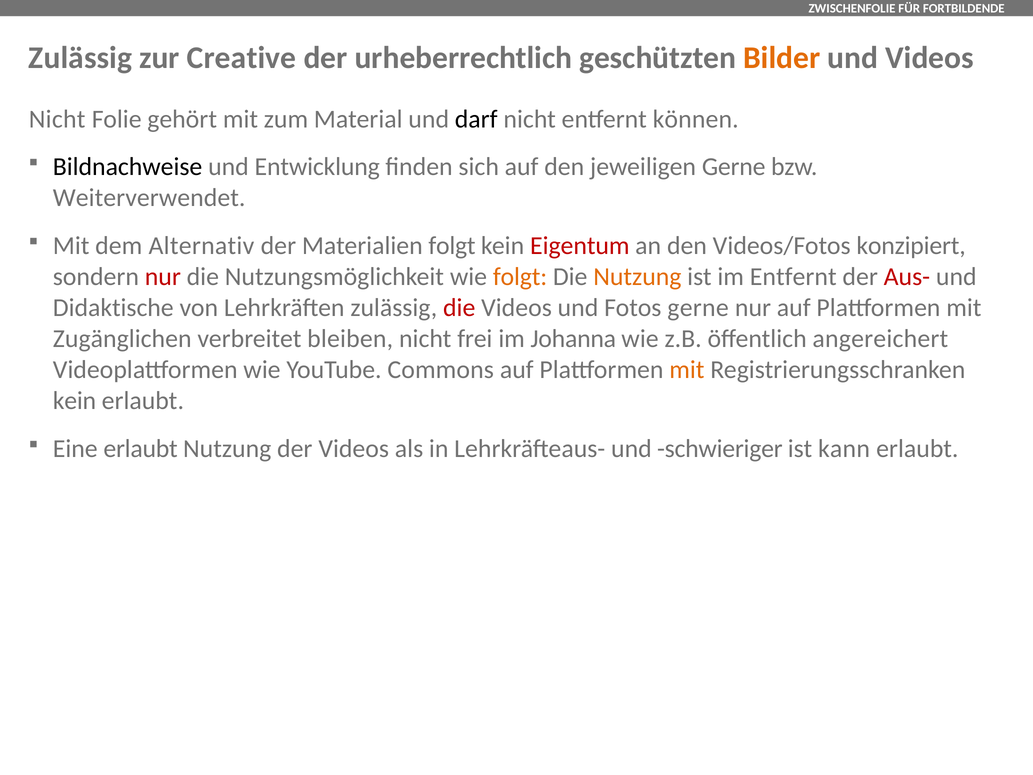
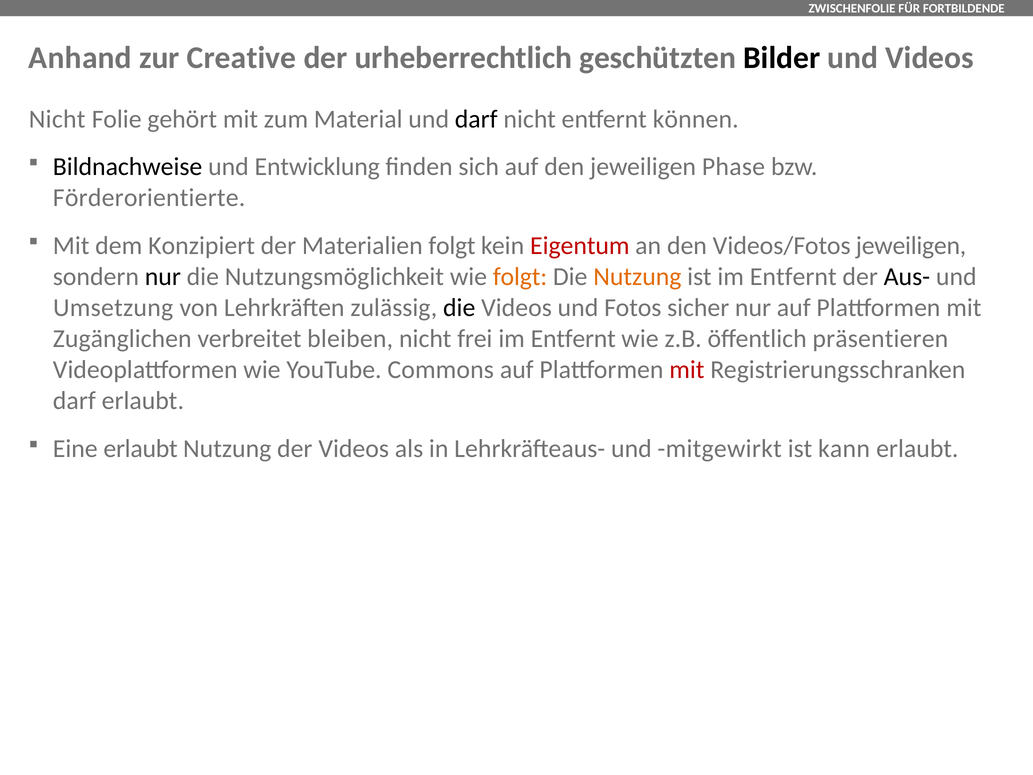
Zulässig at (80, 58): Zulässig -> Anhand
Bilder colour: orange -> black
jeweiligen Gerne: Gerne -> Phase
Weiterverwendet: Weiterverwendet -> Förderorientierte
Alternativ: Alternativ -> Konzipiert
Videos/Fotos konzipiert: konzipiert -> jeweiligen
nur at (163, 277) colour: red -> black
Aus- colour: red -> black
Didaktische: Didaktische -> Umsetzung
die at (459, 308) colour: red -> black
Fotos gerne: gerne -> sicher
frei im Johanna: Johanna -> Entfernt
angereichert: angereichert -> präsentieren
mit at (687, 370) colour: orange -> red
kein at (74, 401): kein -> darf
schwieriger: schwieriger -> mitgewirkt
